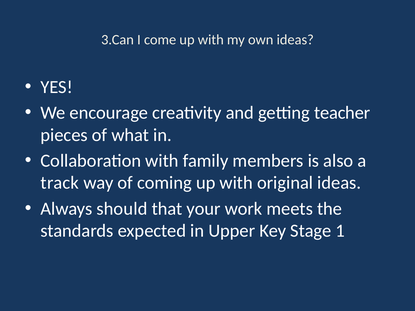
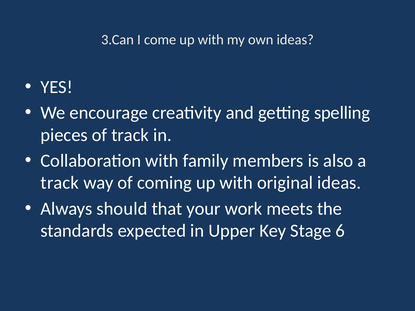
teacher: teacher -> spelling
of what: what -> track
1: 1 -> 6
